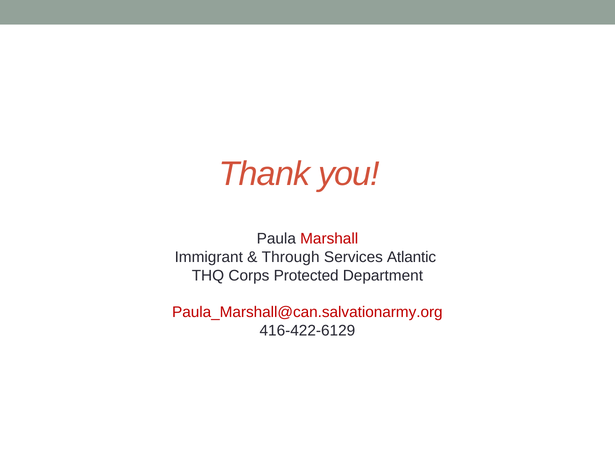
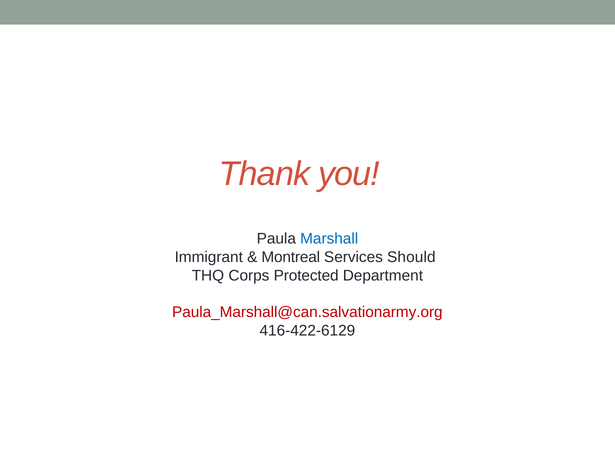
Marshall colour: red -> blue
Through: Through -> Montreal
Atlantic: Atlantic -> Should
